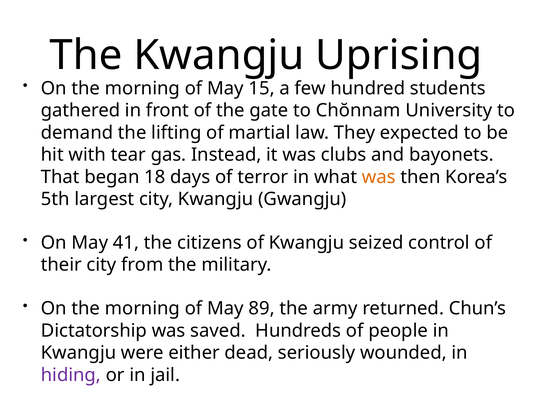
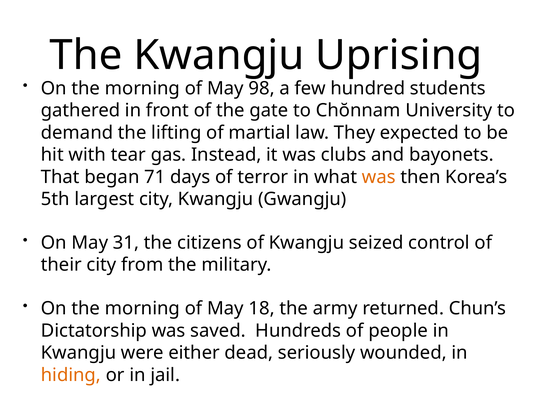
15: 15 -> 98
18: 18 -> 71
41: 41 -> 31
89: 89 -> 18
hiding colour: purple -> orange
